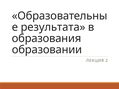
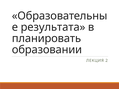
образования: образования -> планировать
